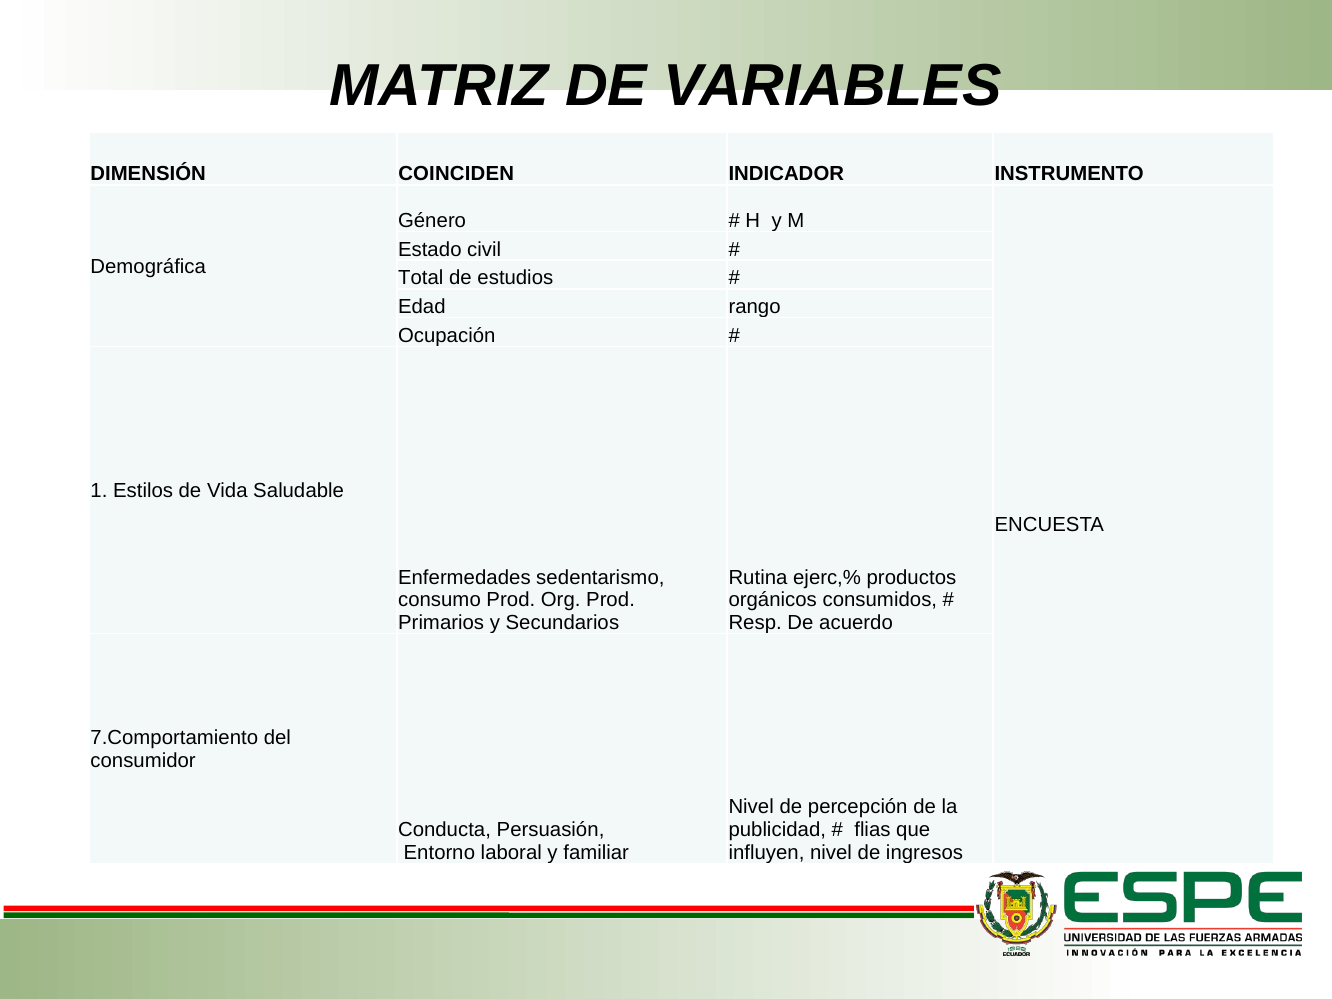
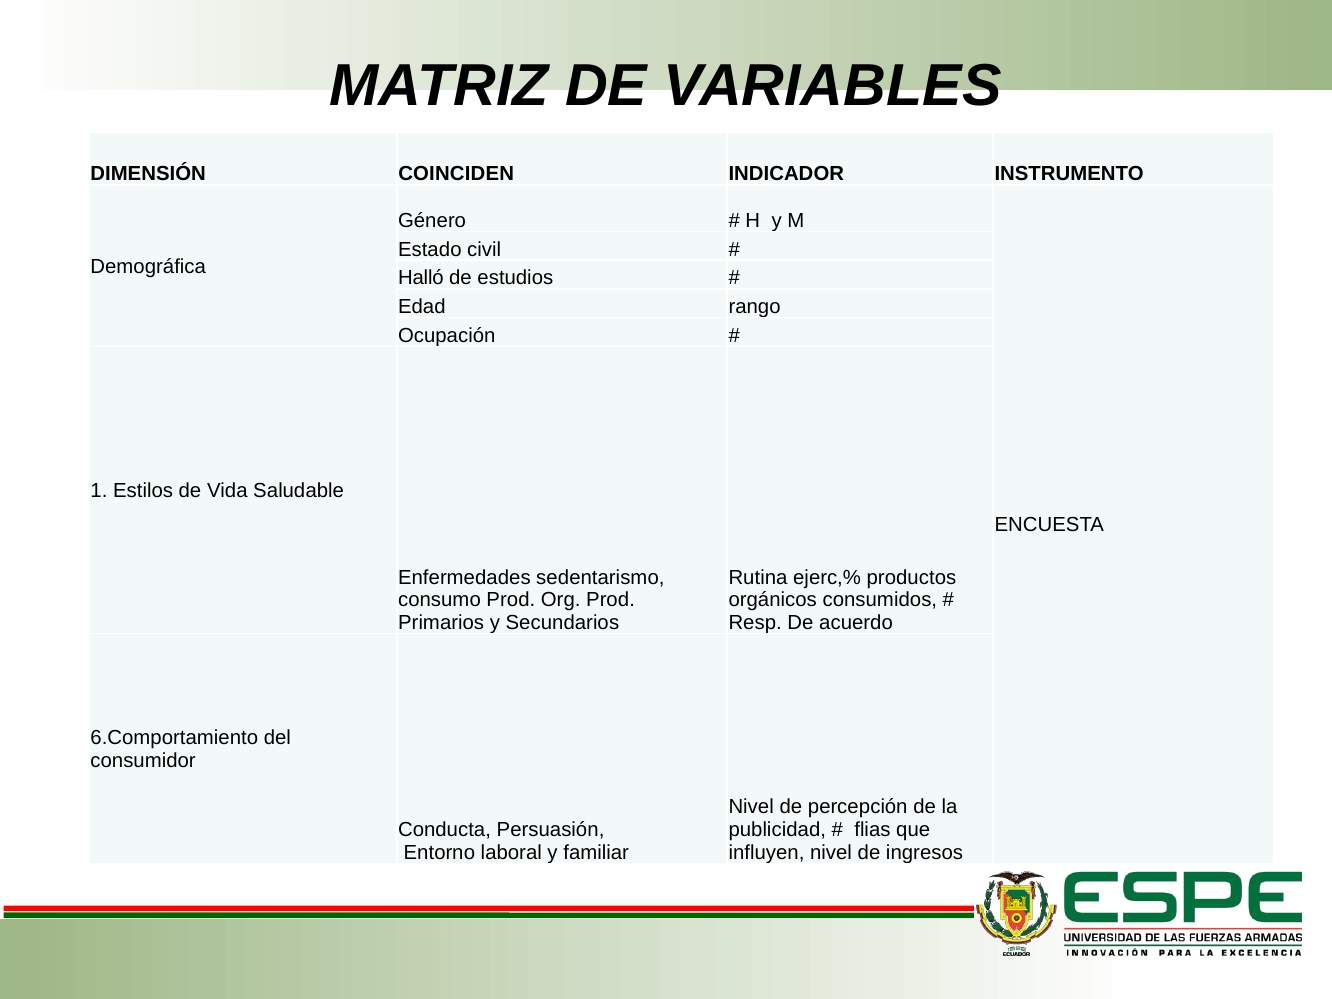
Total: Total -> Halló
7.Comportamiento: 7.Comportamiento -> 6.Comportamiento
